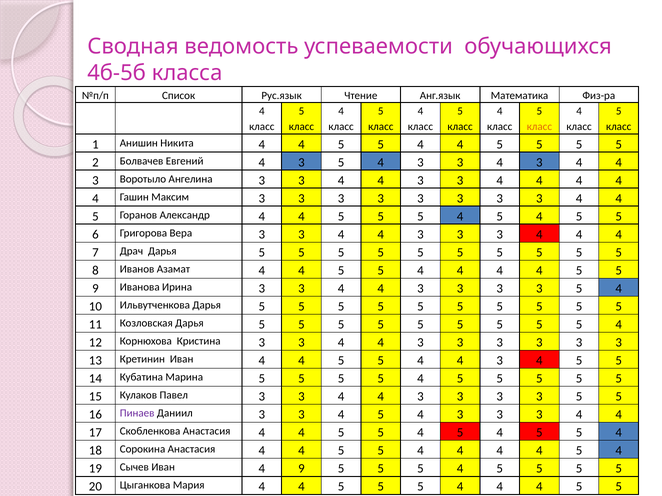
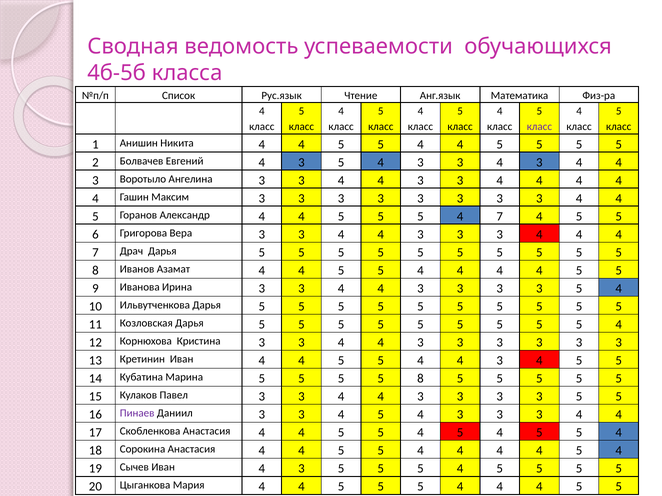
класс at (539, 127) colour: orange -> purple
5 at (500, 217): 5 -> 7
4 at (420, 379): 4 -> 8
Иван 4 9: 9 -> 3
